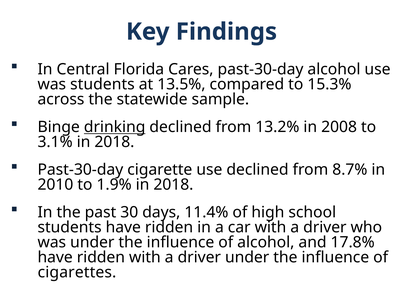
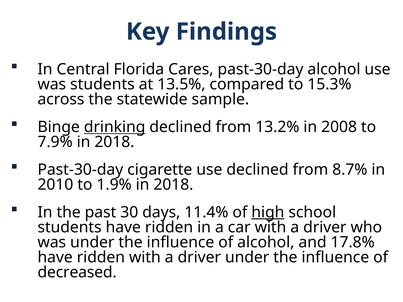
3.1%: 3.1% -> 7.9%
high underline: none -> present
cigarettes: cigarettes -> decreased
